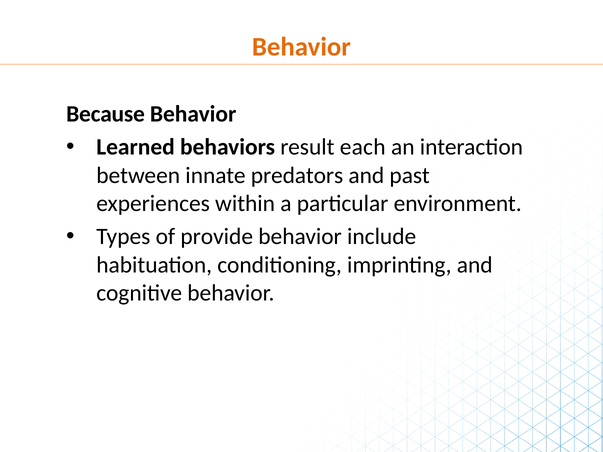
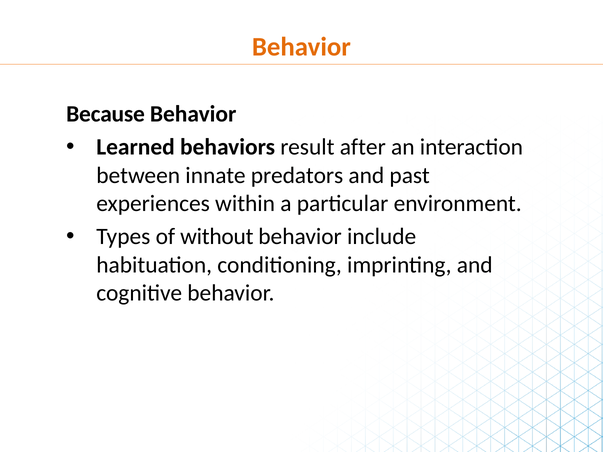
each: each -> after
provide: provide -> without
